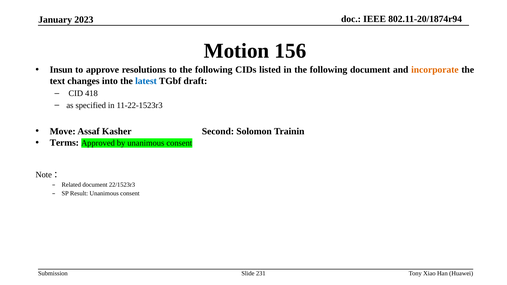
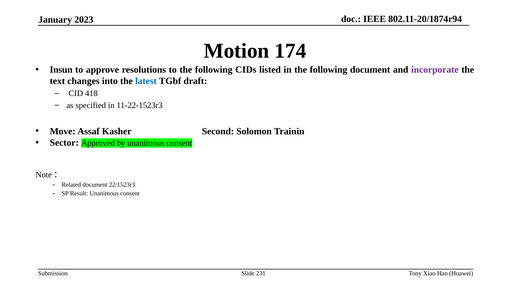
156: 156 -> 174
incorporate colour: orange -> purple
Terms: Terms -> Sector
